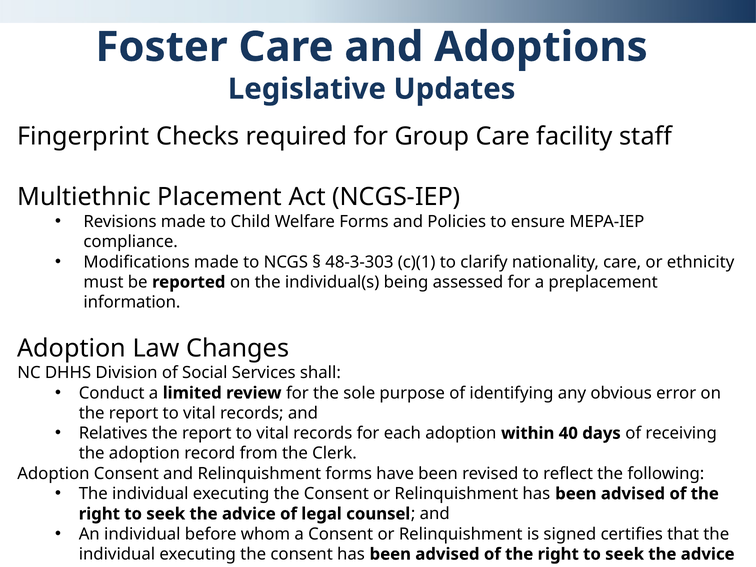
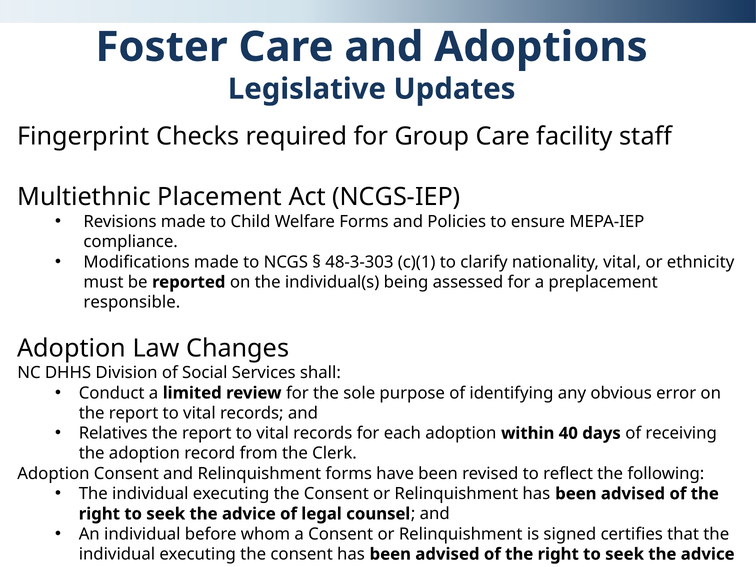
nationality care: care -> vital
information: information -> responsible
